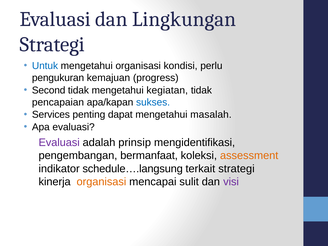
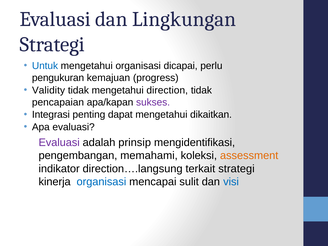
kondisi: kondisi -> dicapai
Second: Second -> Validity
kegiatan: kegiatan -> direction
sukses colour: blue -> purple
Services: Services -> Integrasi
masalah: masalah -> dikaitkan
bermanfaat: bermanfaat -> memahami
schedule….langsung: schedule….langsung -> direction….langsung
organisasi at (101, 182) colour: orange -> blue
visi colour: purple -> blue
